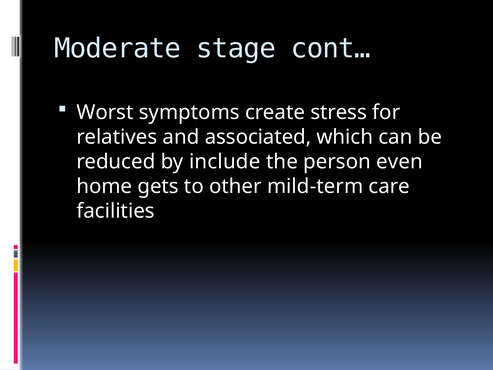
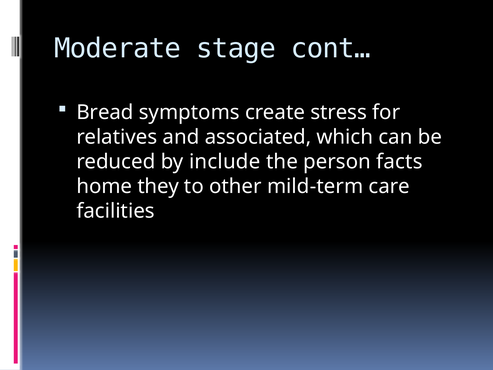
Worst: Worst -> Bread
even: even -> facts
gets: gets -> they
